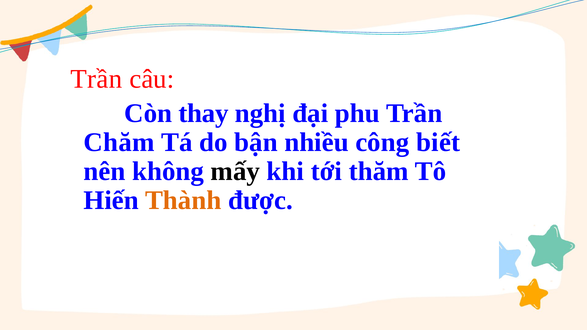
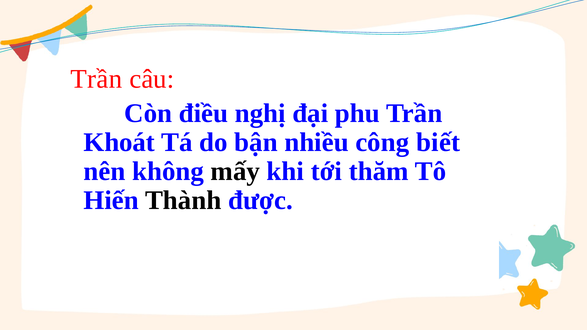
thay: thay -> điều
Chăm: Chăm -> Khoát
Thành colour: orange -> black
